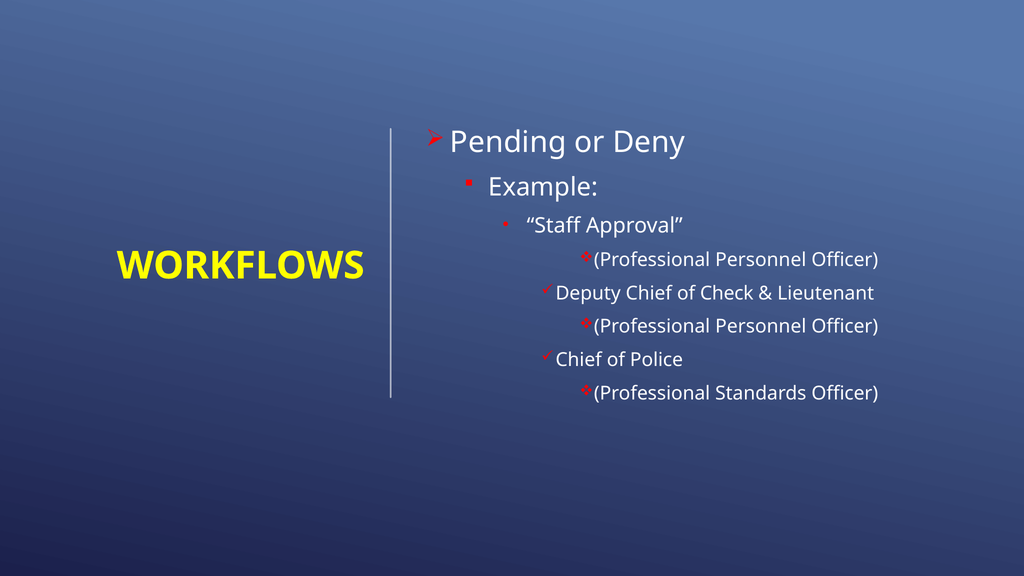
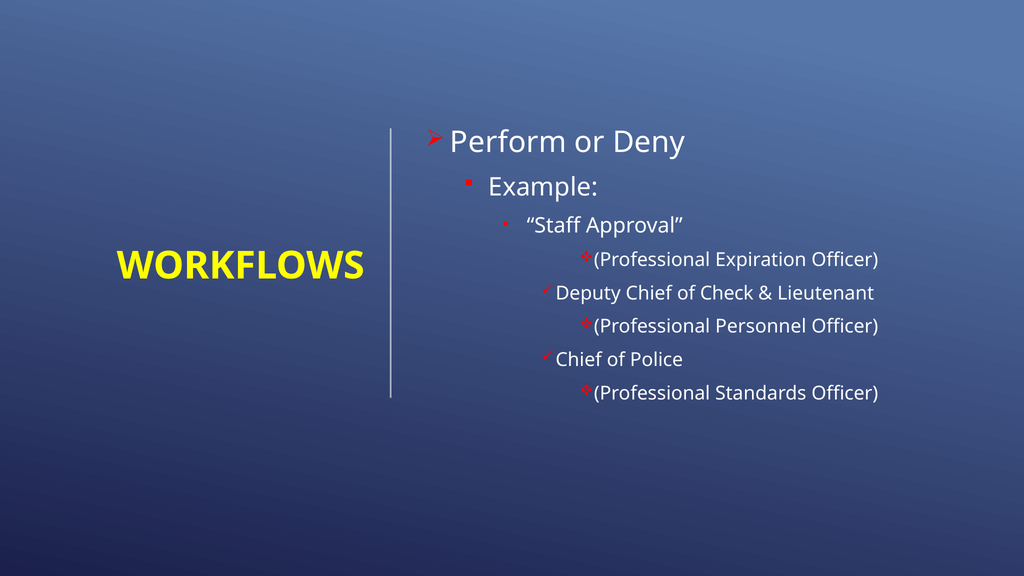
Pending: Pending -> Perform
Personnel at (761, 260): Personnel -> Expiration
